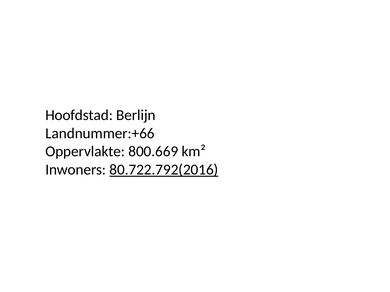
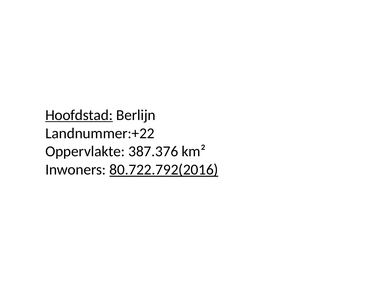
Hoofdstad underline: none -> present
Landnummer:+66: Landnummer:+66 -> Landnummer:+22
800.669: 800.669 -> 387.376
